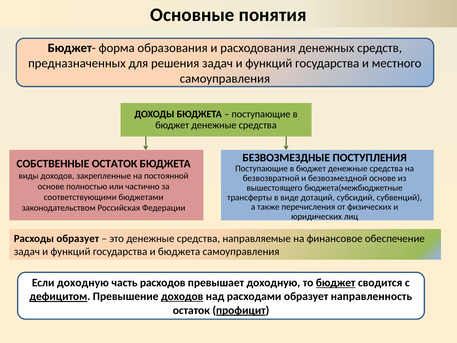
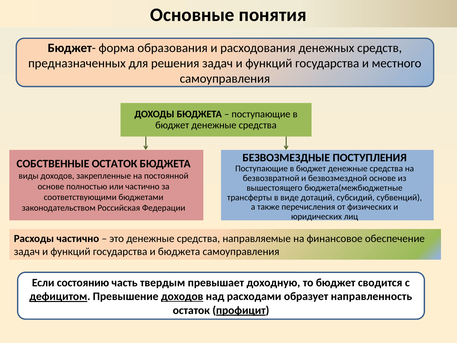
Расходы образует: образует -> частично
Если доходную: доходную -> состоянию
расходов: расходов -> твердым
бюджет at (336, 283) underline: present -> none
